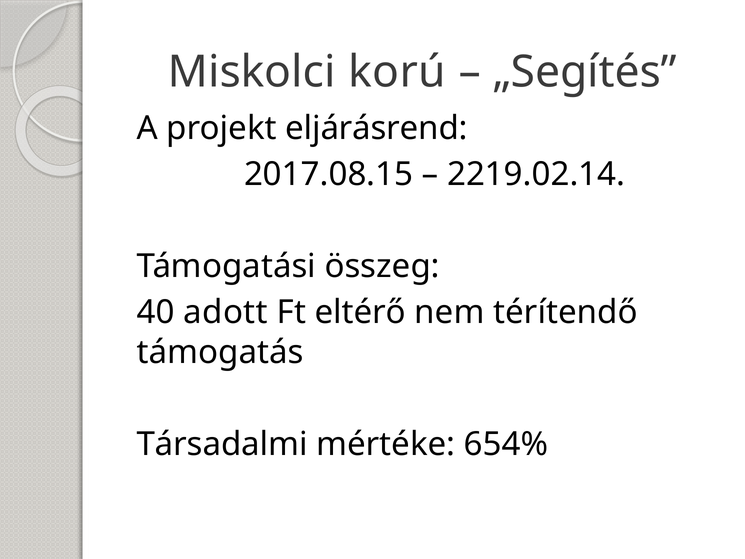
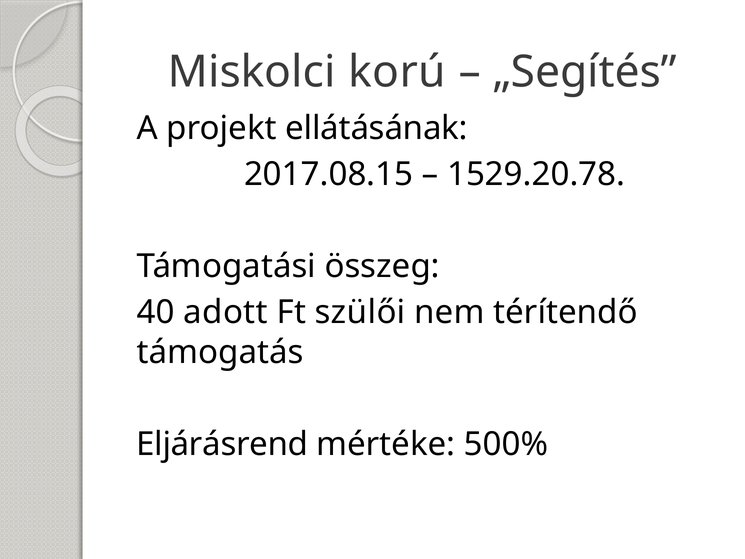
eljárásrend: eljárásrend -> ellátásának
2219.02.14: 2219.02.14 -> 1529.20.78
eltérő: eltérő -> szülői
Társadalmi: Társadalmi -> Eljárásrend
654%: 654% -> 500%
